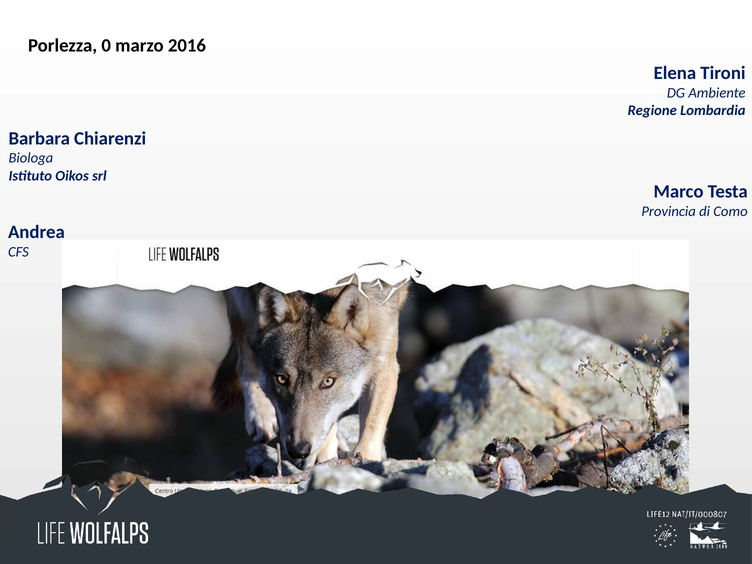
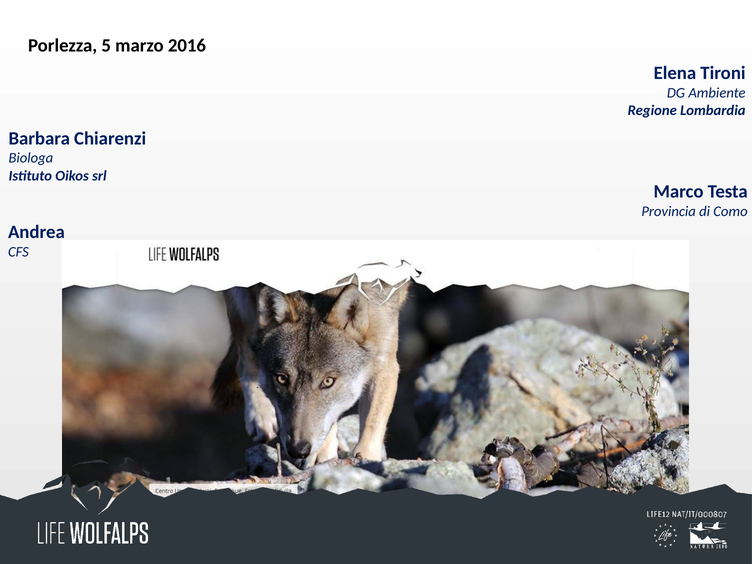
0: 0 -> 5
